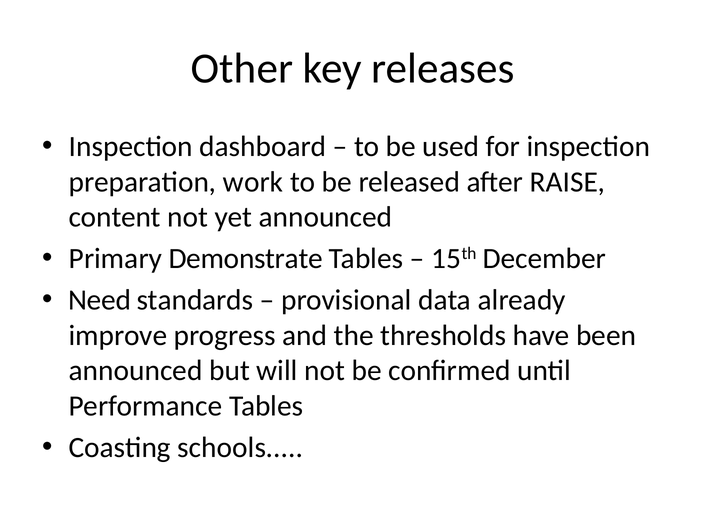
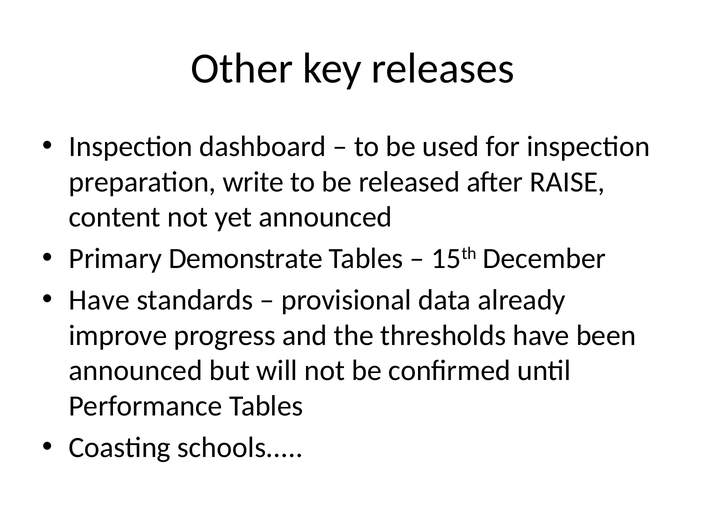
work: work -> write
Need at (100, 301): Need -> Have
